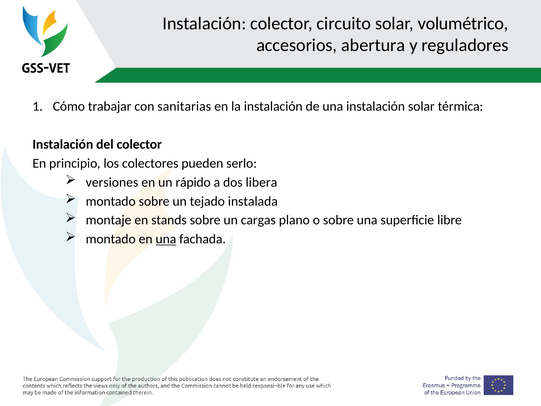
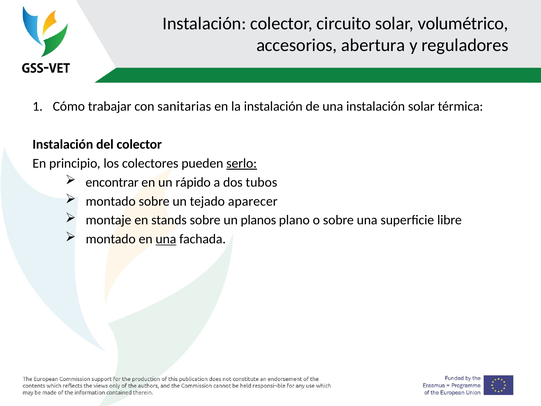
serlo underline: none -> present
versiones: versiones -> encontrar
libera: libera -> tubos
instalada: instalada -> aparecer
cargas: cargas -> planos
